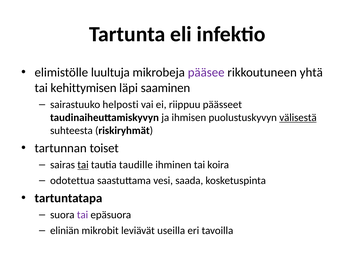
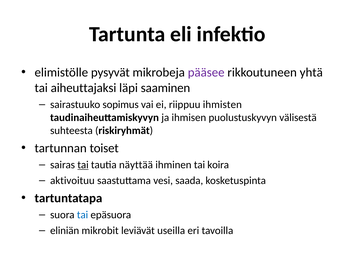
luultuja: luultuja -> pysyvät
kehittymisen: kehittymisen -> aiheuttajaksi
helposti: helposti -> sopimus
päässeet: päässeet -> ihmisten
välisestä underline: present -> none
taudille: taudille -> näyttää
odotettua: odotettua -> aktivoituu
tai at (83, 215) colour: purple -> blue
